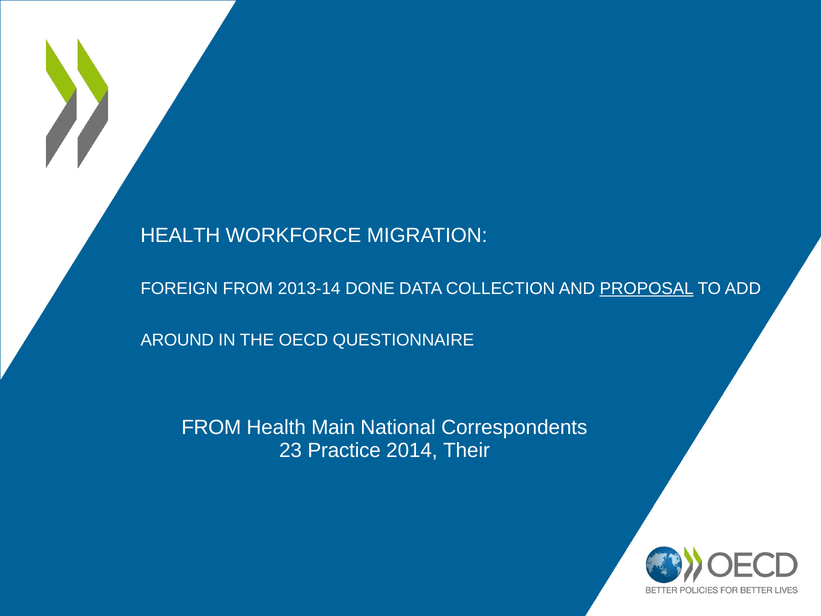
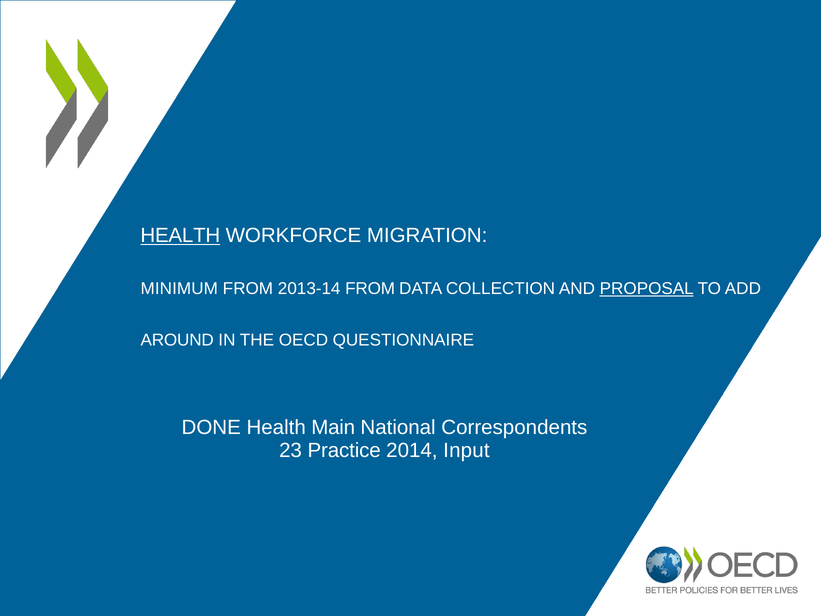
HEALTH at (180, 235) underline: none -> present
FOREIGN: FOREIGN -> MINIMUM
2013-14 DONE: DONE -> FROM
FROM at (211, 427): FROM -> DONE
Their: Their -> Input
